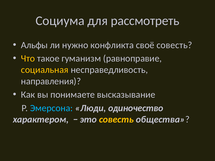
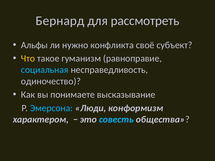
Социума: Социума -> Бернард
своё совесть: совесть -> субъект
социальная colour: yellow -> light blue
направления: направления -> одиночество
одиночество: одиночество -> конформизм
совесть at (116, 120) colour: yellow -> light blue
